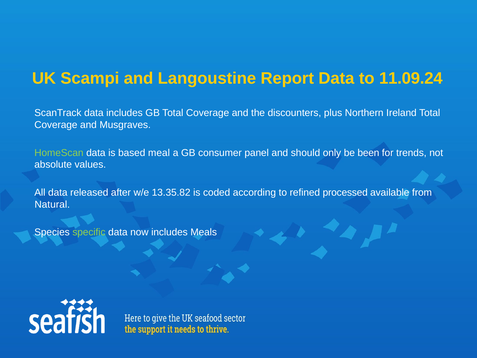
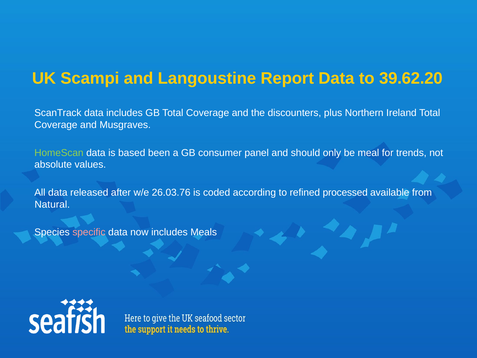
11.09.24: 11.09.24 -> 39.62.20
meal: meal -> been
been: been -> meal
13.35.82: 13.35.82 -> 26.03.76
specific colour: light green -> pink
